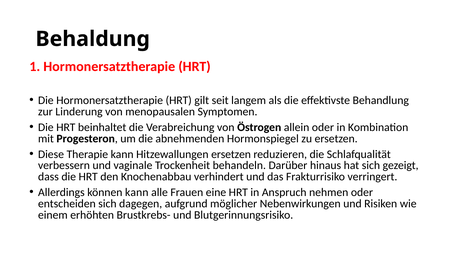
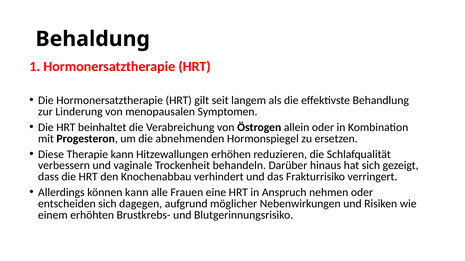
Hitzewallungen ersetzen: ersetzen -> erhöhen
